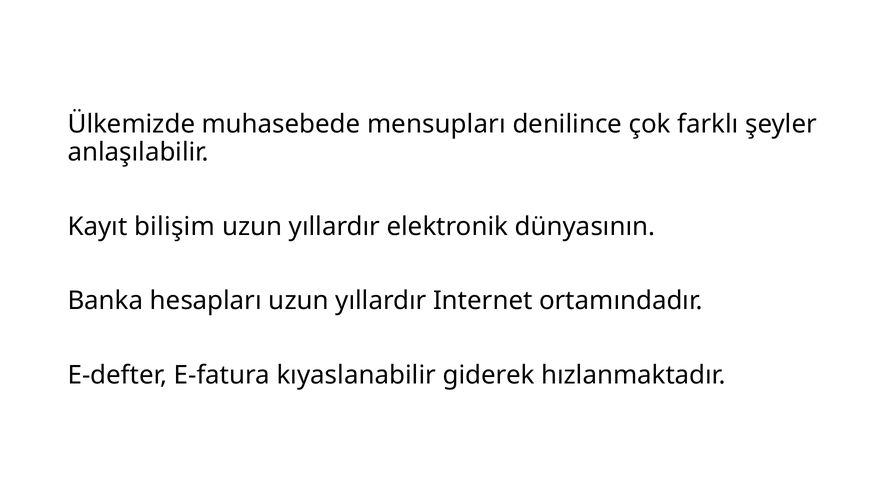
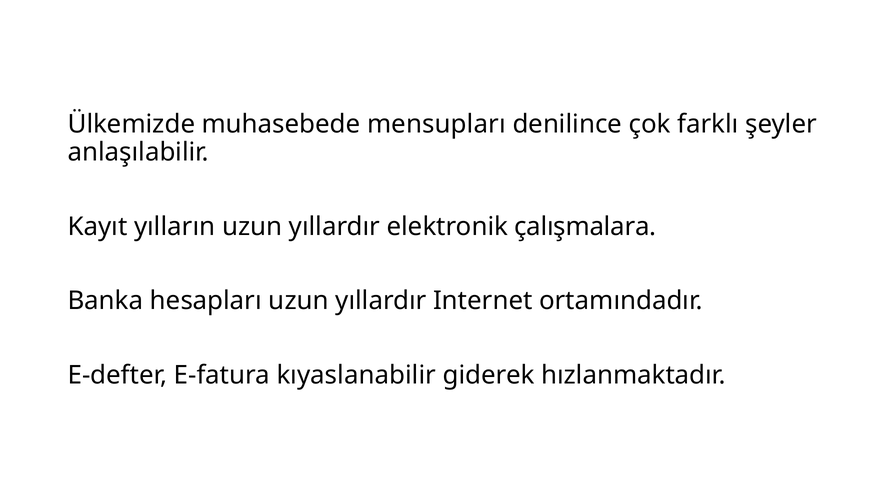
bilişim: bilişim -> yılların
dünyasının: dünyasının -> çalışmalara
